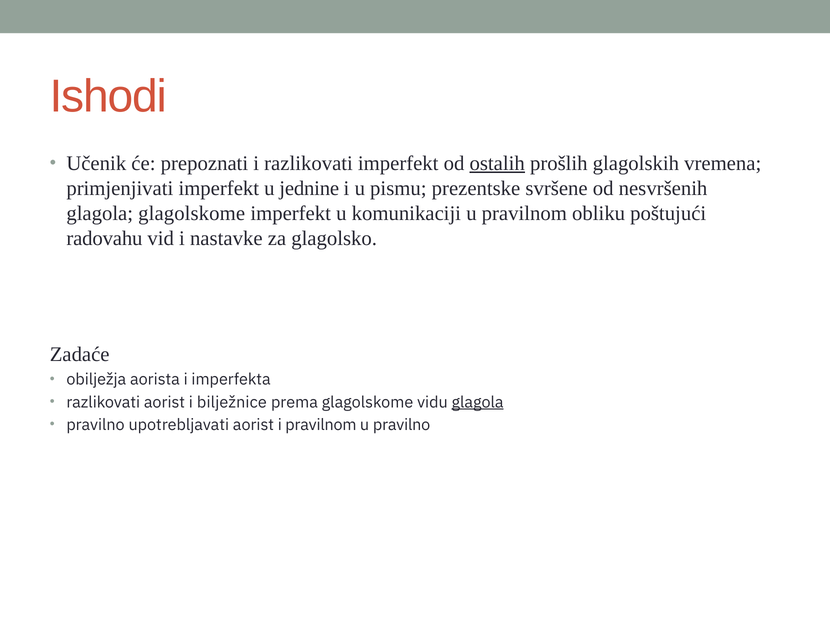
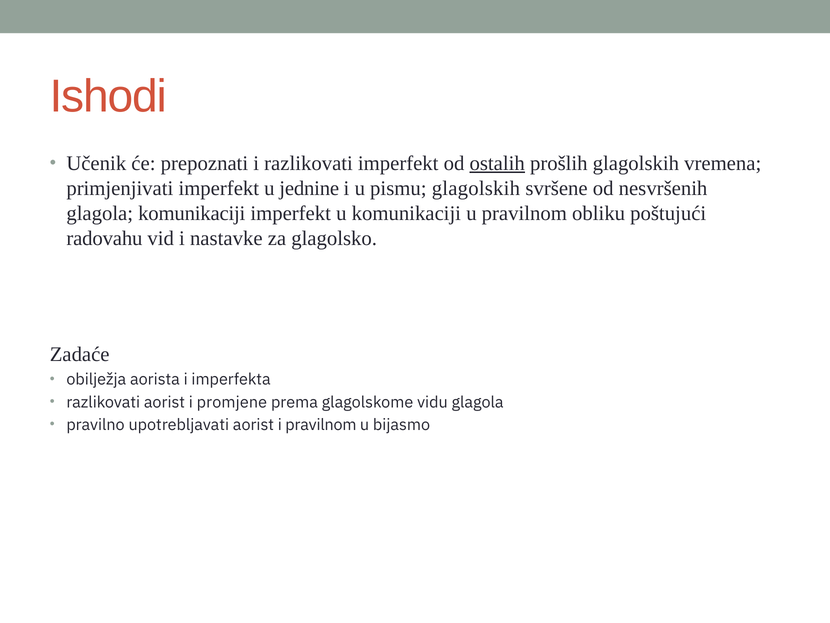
pismu prezentske: prezentske -> glagolskih
glagola glagolskome: glagolskome -> komunikaciji
bilježnice: bilježnice -> promjene
glagola at (478, 402) underline: present -> none
u pravilno: pravilno -> bijasmo
